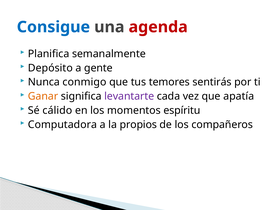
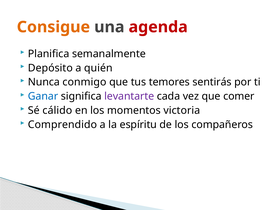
Consigue colour: blue -> orange
gente: gente -> quién
Ganar colour: orange -> blue
apatía: apatía -> comer
espíritu: espíritu -> victoria
Computadora: Computadora -> Comprendido
propios: propios -> espíritu
